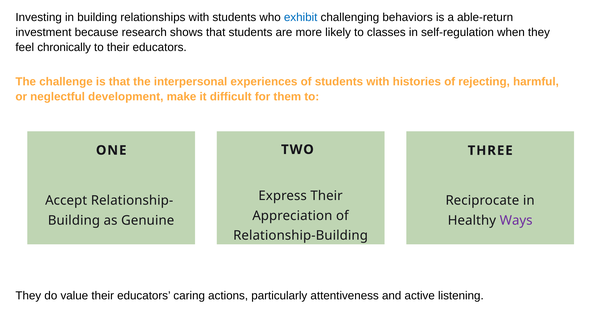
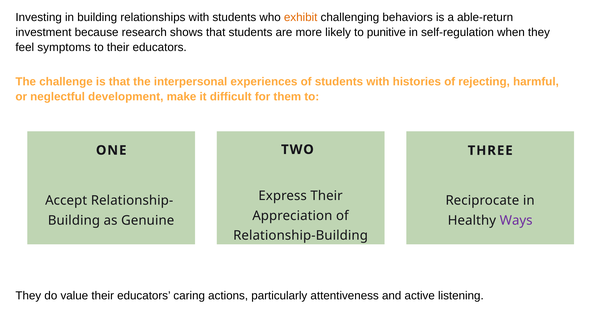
exhibit colour: blue -> orange
classes: classes -> punitive
chronically: chronically -> symptoms
